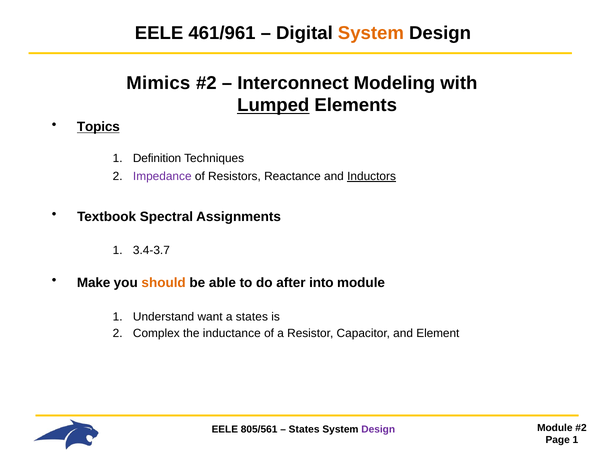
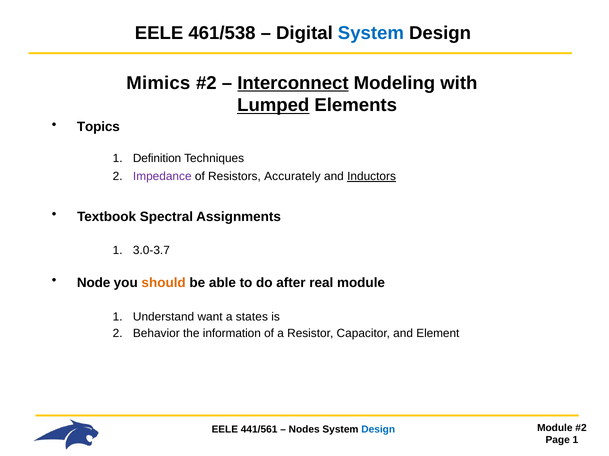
461/961: 461/961 -> 461/538
System at (371, 33) colour: orange -> blue
Interconnect underline: none -> present
Topics underline: present -> none
Reactance: Reactance -> Accurately
3.4-3.7: 3.4-3.7 -> 3.0-3.7
Make: Make -> Node
into: into -> real
Complex: Complex -> Behavior
inductance: inductance -> information
805/561: 805/561 -> 441/561
States at (304, 430): States -> Nodes
Design at (378, 430) colour: purple -> blue
